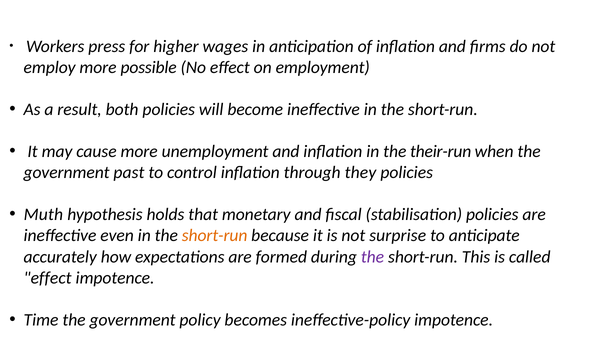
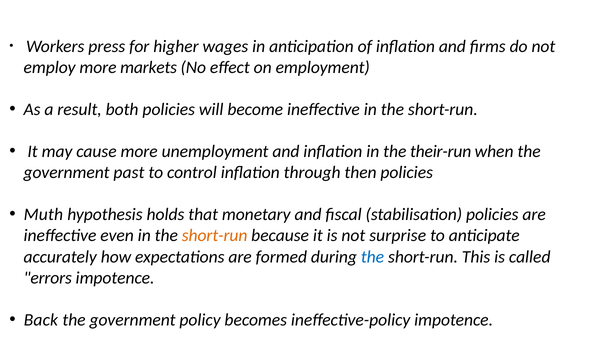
possible: possible -> markets
they: they -> then
the at (372, 257) colour: purple -> blue
effect at (48, 278): effect -> errors
Time: Time -> Back
